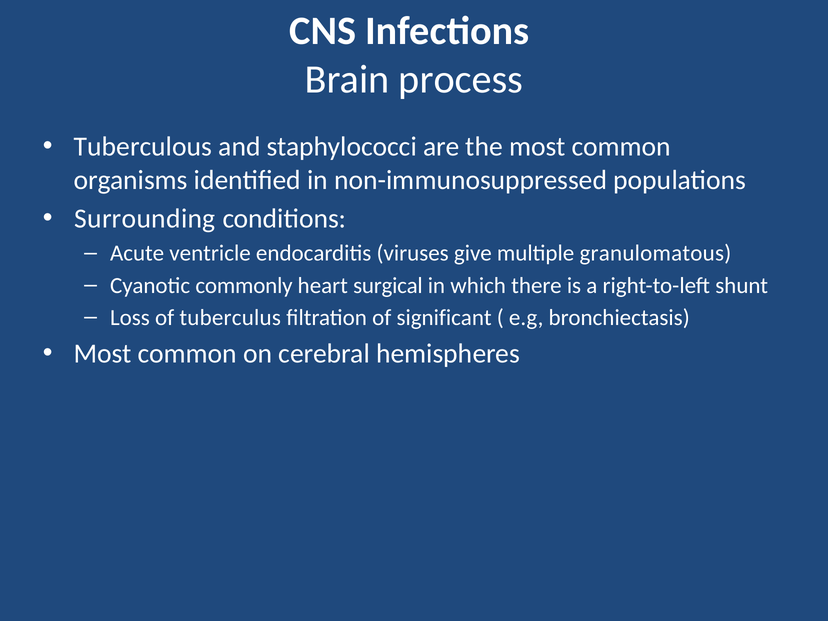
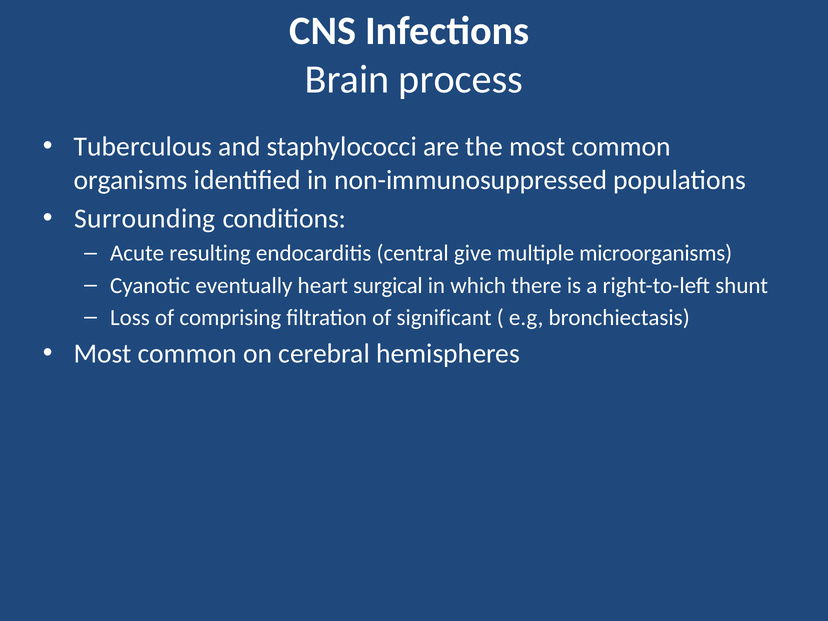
ventricle: ventricle -> resulting
viruses: viruses -> central
granulomatous: granulomatous -> microorganisms
commonly: commonly -> eventually
tuberculus: tuberculus -> comprising
